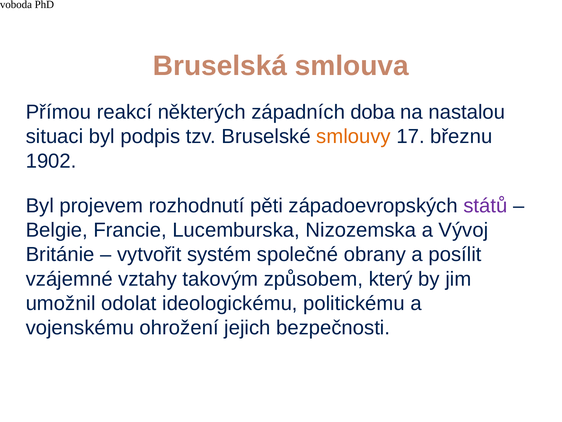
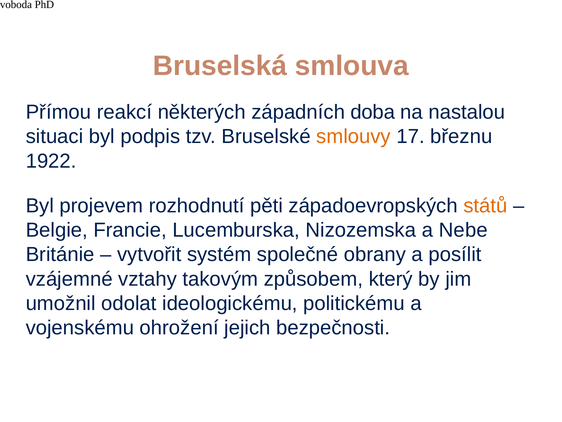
1902: 1902 -> 1922
států colour: purple -> orange
Vývoj: Vývoj -> Nebe
